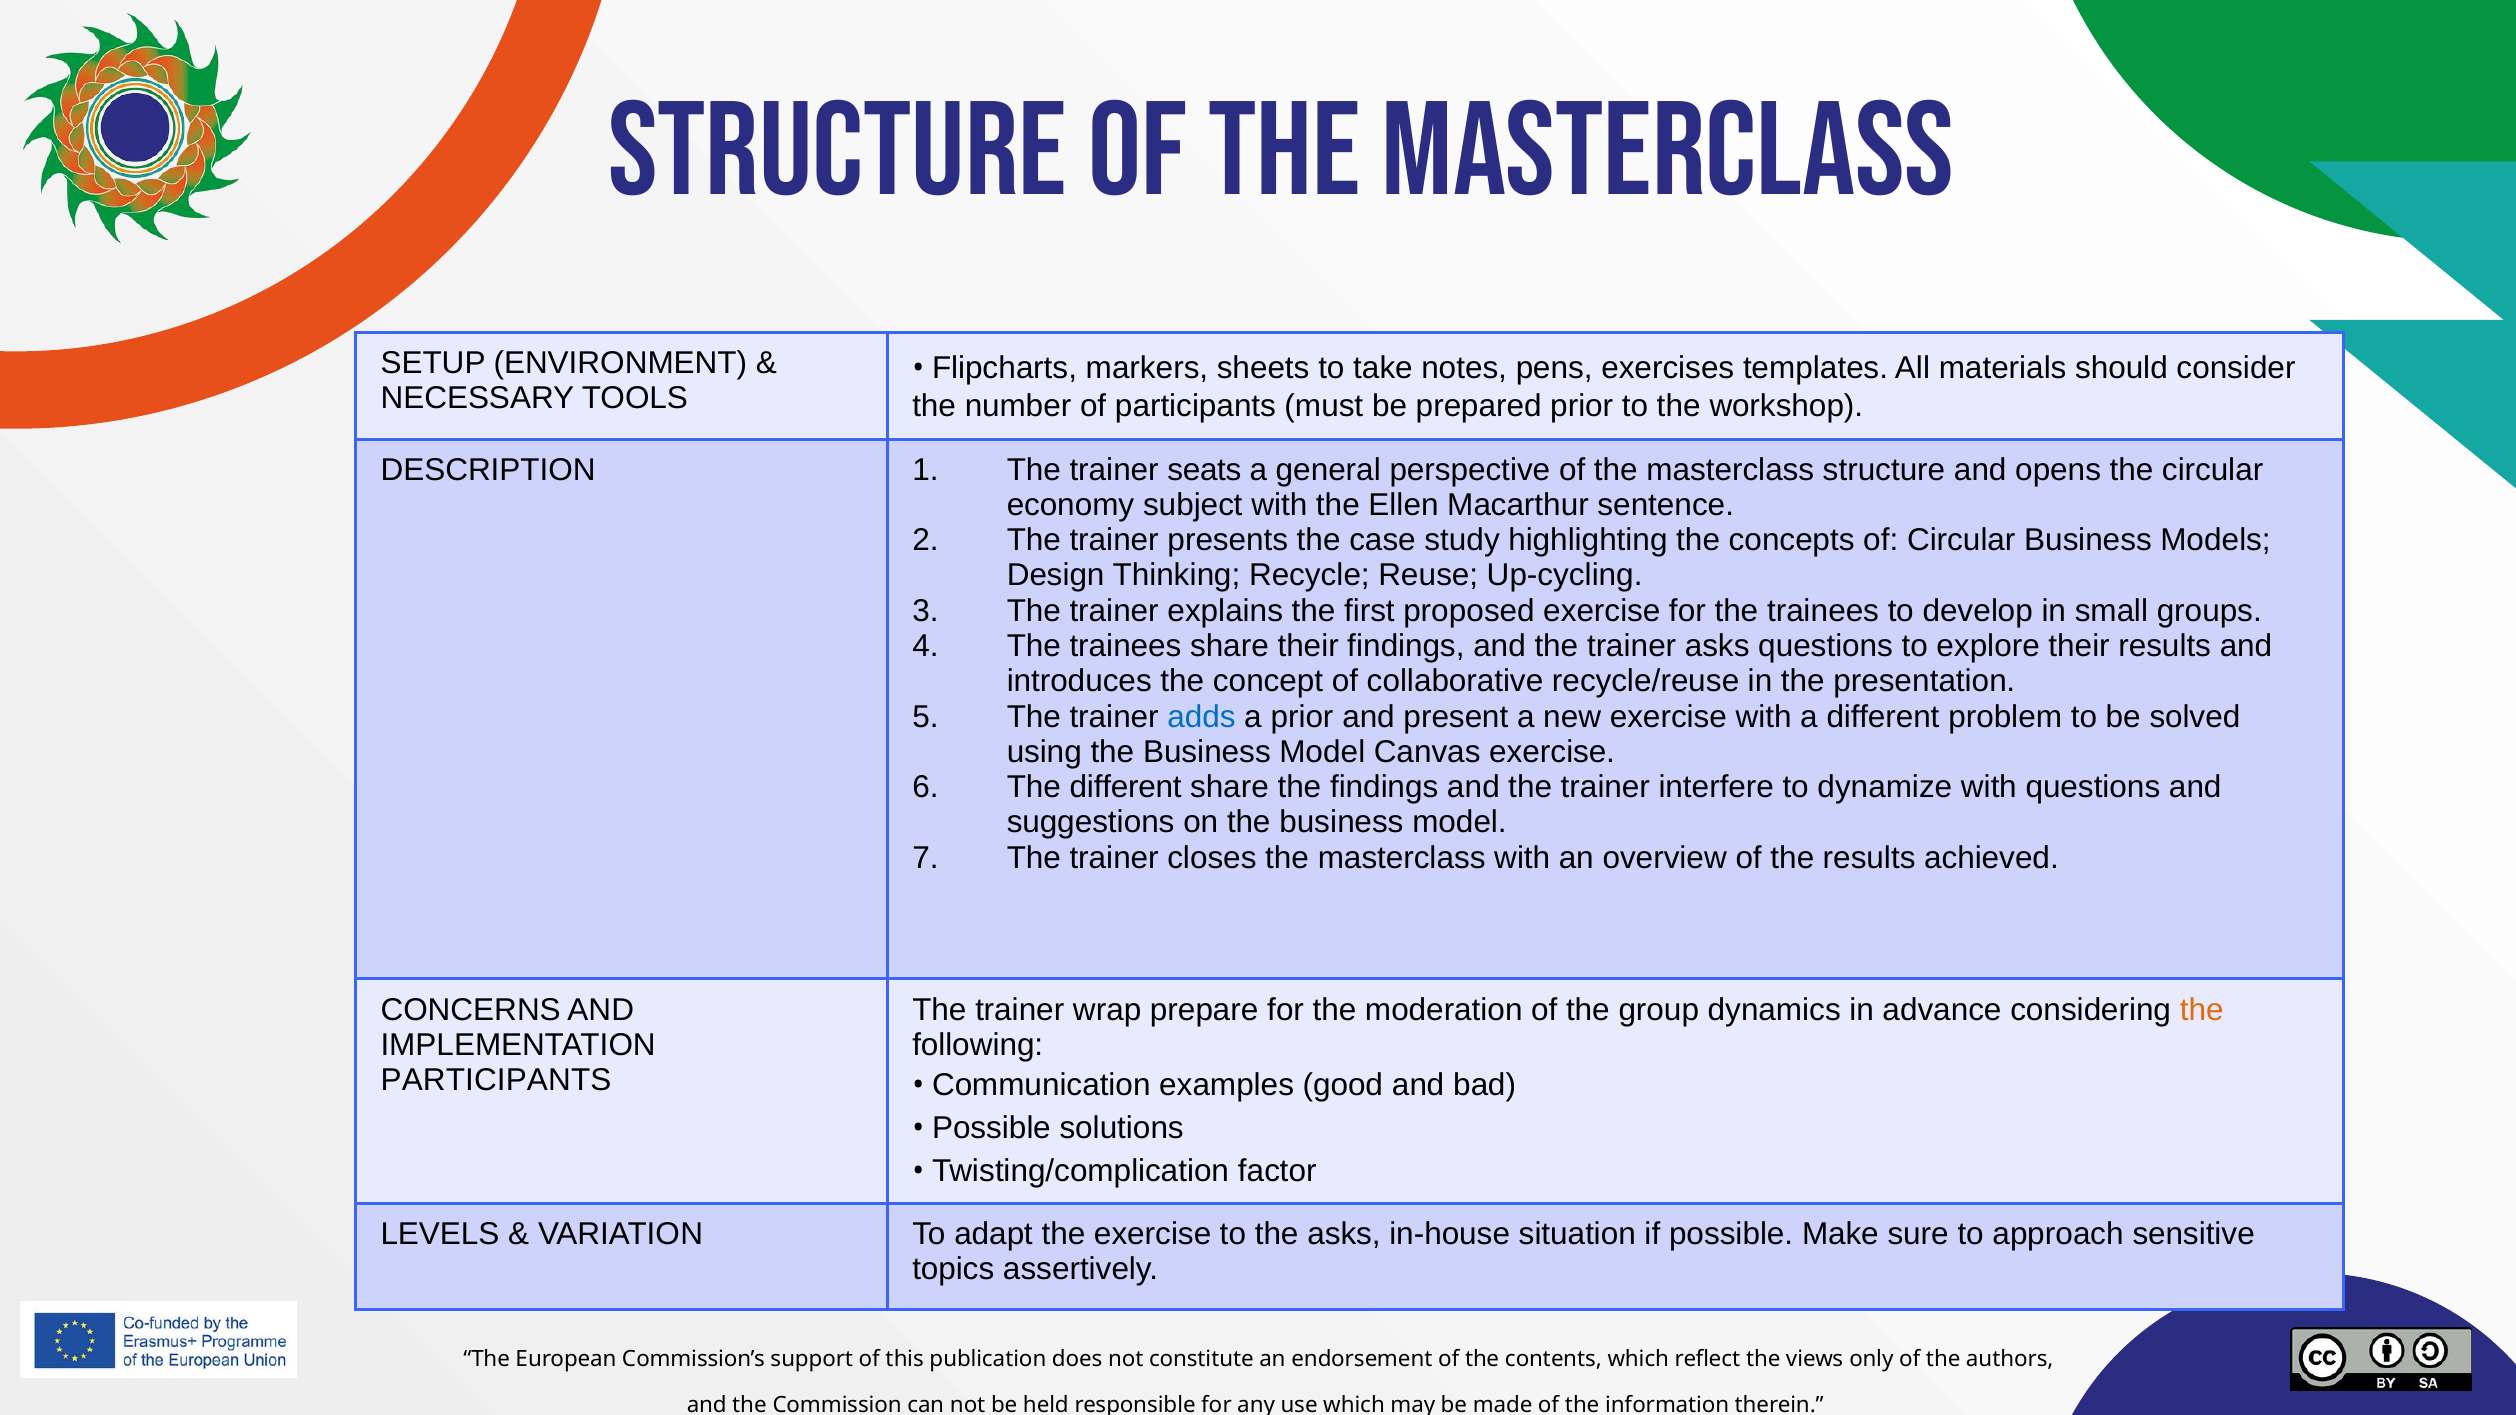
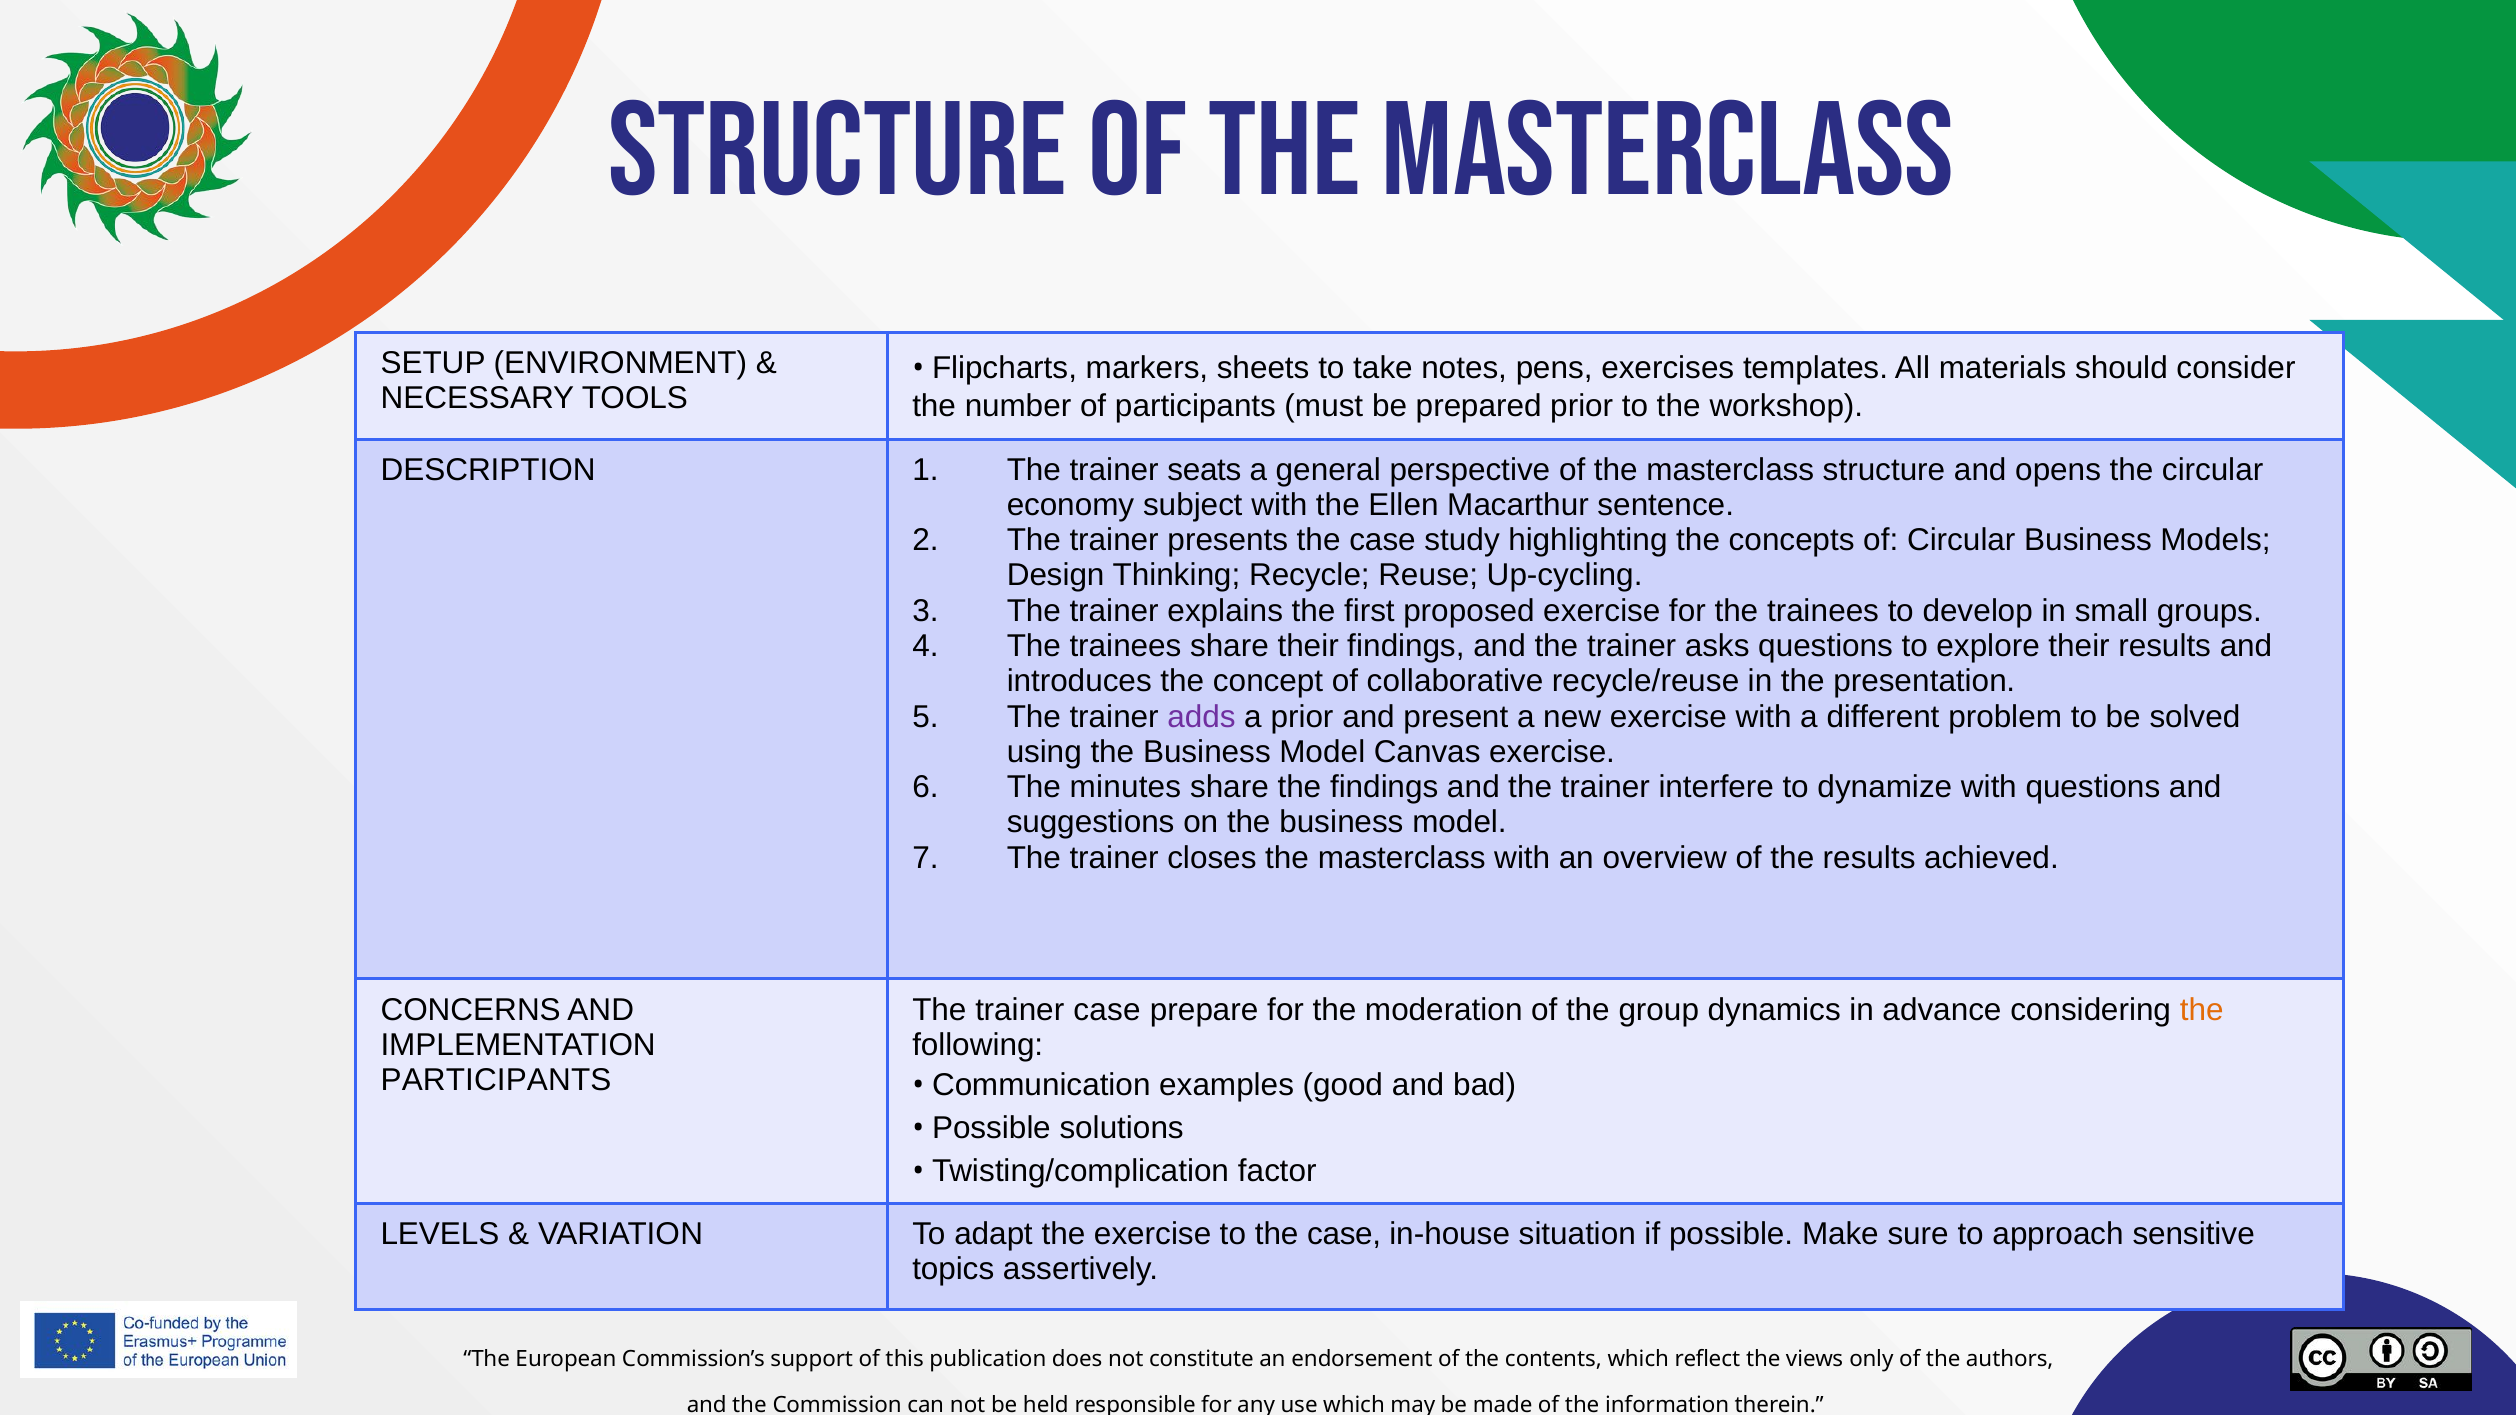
adds colour: blue -> purple
The different: different -> minutes
trainer wrap: wrap -> case
to the asks: asks -> case
